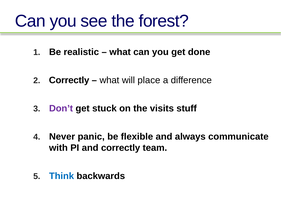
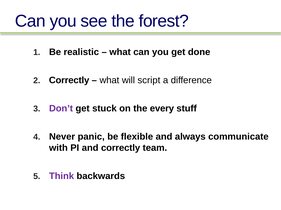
place: place -> script
visits: visits -> every
Think colour: blue -> purple
